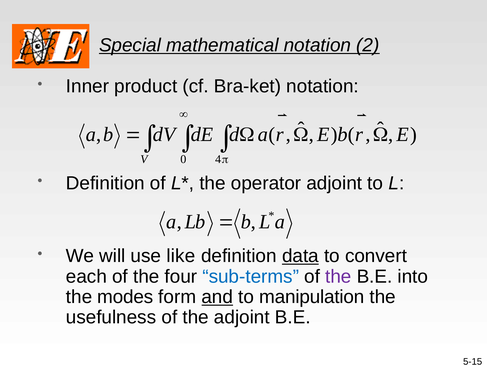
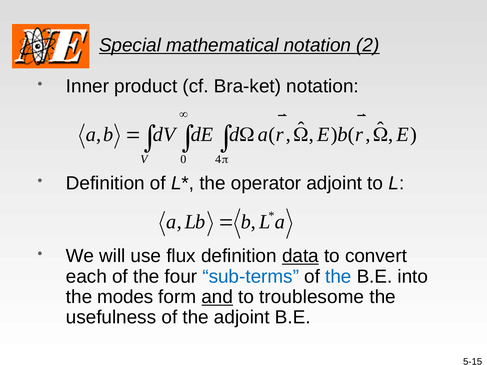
like: like -> flux
the at (338, 277) colour: purple -> blue
manipulation: manipulation -> troublesome
